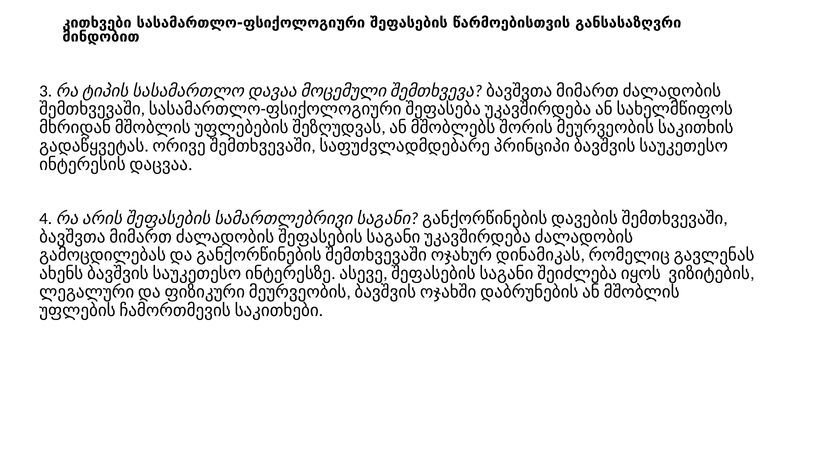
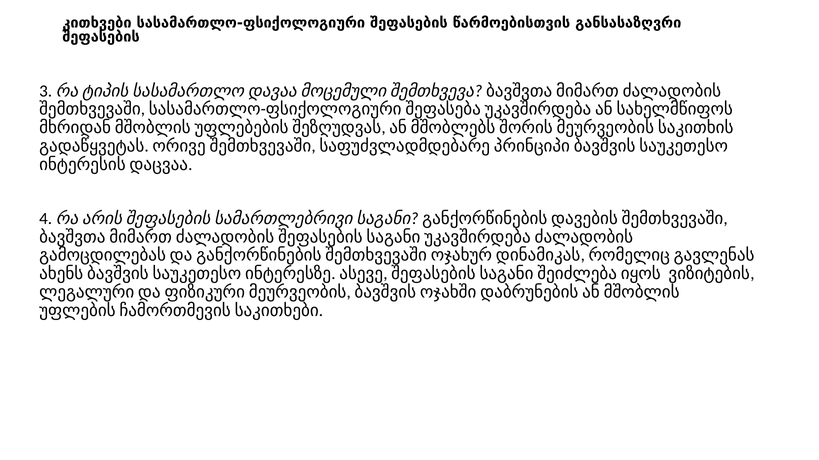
მინდობით at (101, 37): მინდობით -> შეფასების
